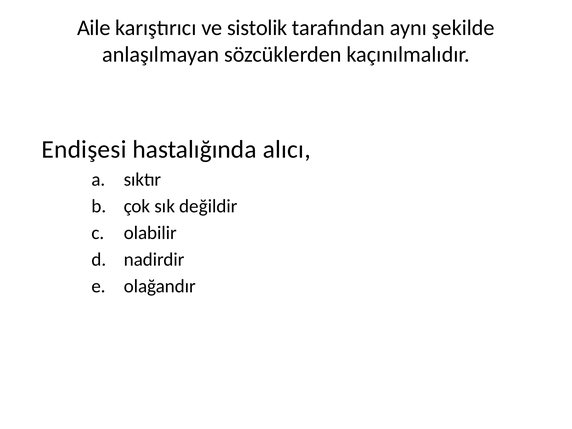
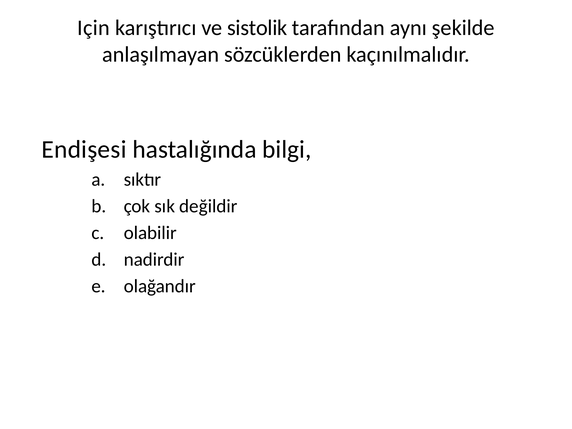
Aile: Aile -> Için
alıcı: alıcı -> bilgi
